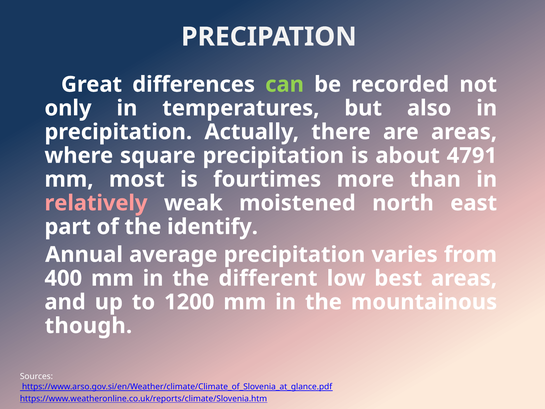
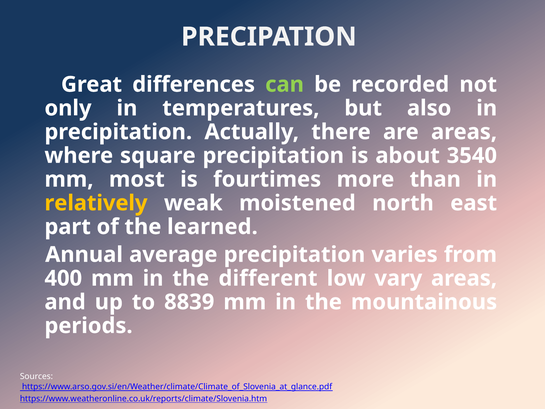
4791: 4791 -> 3540
relatively colour: pink -> yellow
identify: identify -> learned
best: best -> vary
1200: 1200 -> 8839
though: though -> periods
